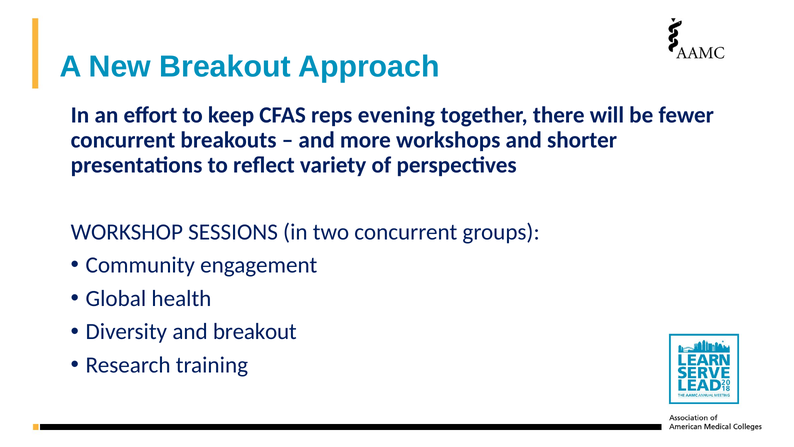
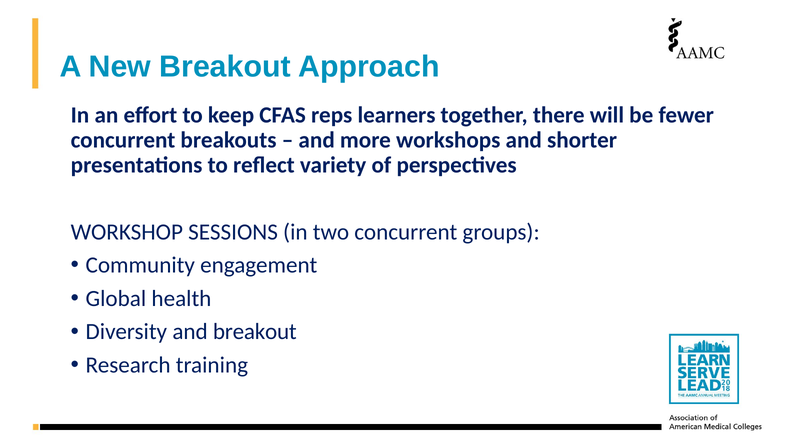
evening: evening -> learners
